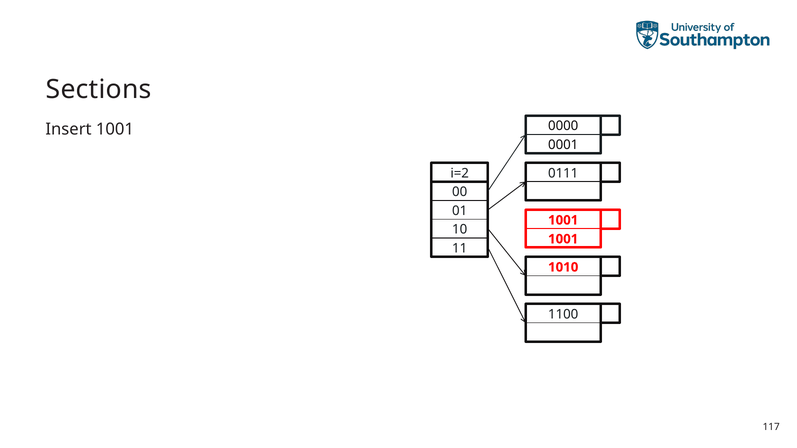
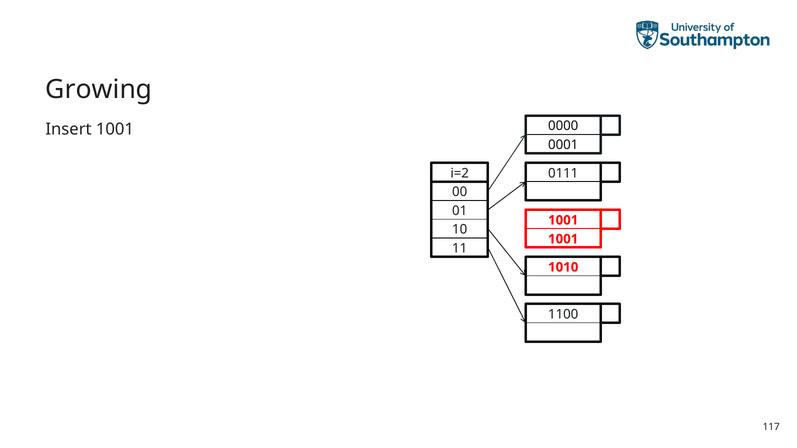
Sections: Sections -> Growing
